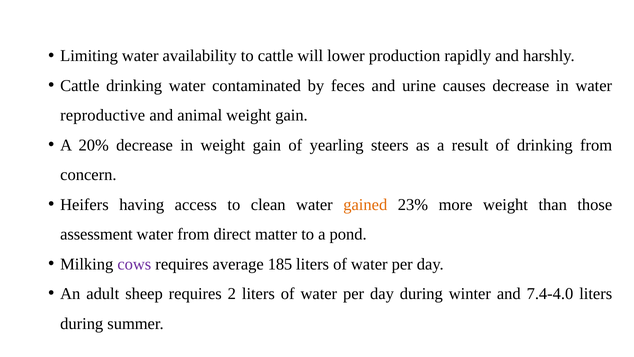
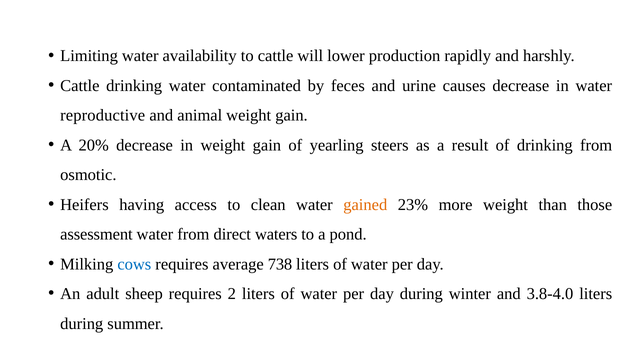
concern: concern -> osmotic
matter: matter -> waters
cows colour: purple -> blue
185: 185 -> 738
7.4-4.0: 7.4-4.0 -> 3.8-4.0
